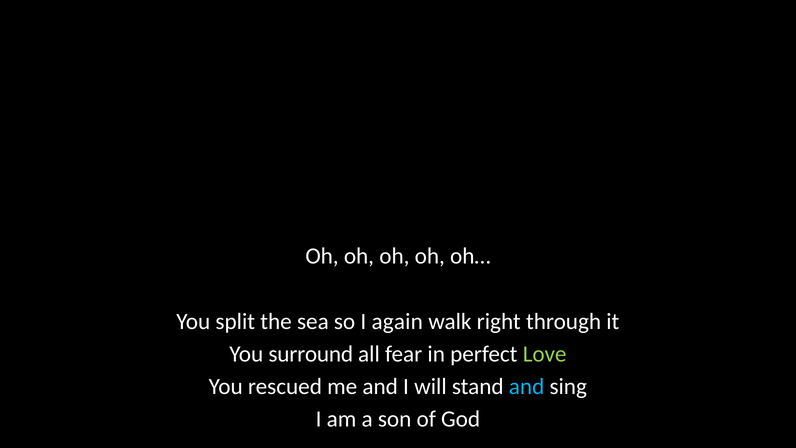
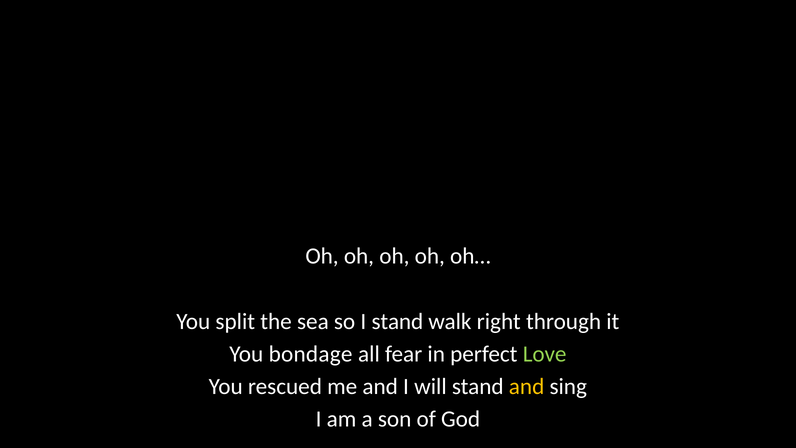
I again: again -> stand
surround: surround -> bondage
and at (527, 386) colour: light blue -> yellow
